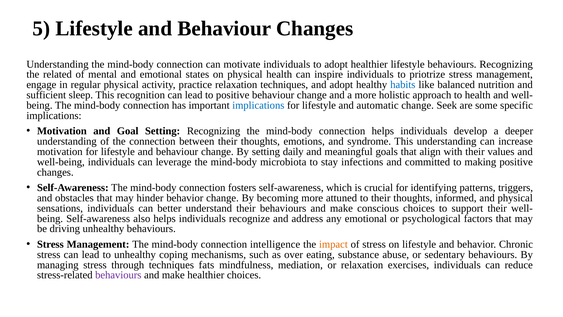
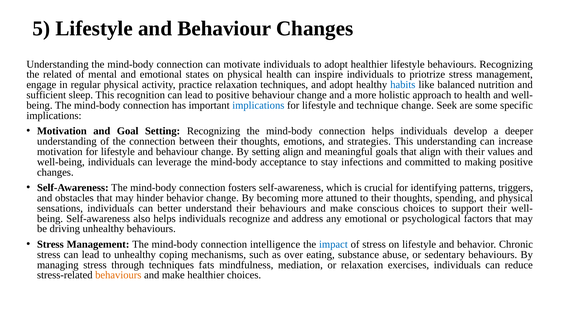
automatic: automatic -> technique
syndrome: syndrome -> strategies
setting daily: daily -> align
microbiota: microbiota -> acceptance
informed: informed -> spending
impact colour: orange -> blue
behaviours at (118, 275) colour: purple -> orange
